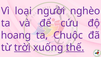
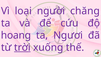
nghèo: nghèo -> chăng
Chuộc: Chuộc -> Ngươi
thế underline: present -> none
